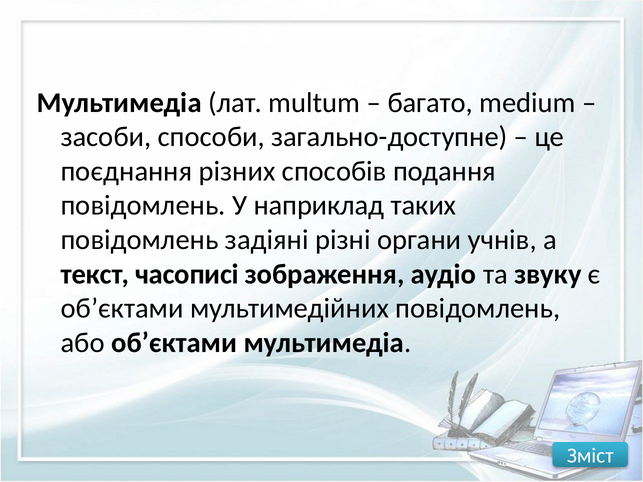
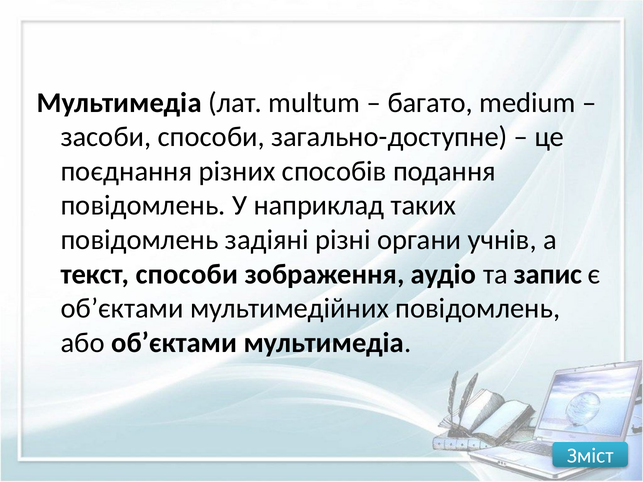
текст часописі: часописі -> способи
звуку: звуку -> запис
